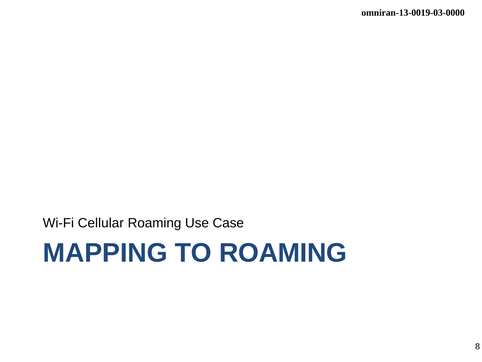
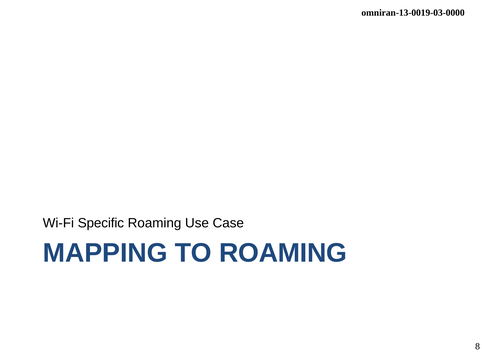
Cellular: Cellular -> Specific
